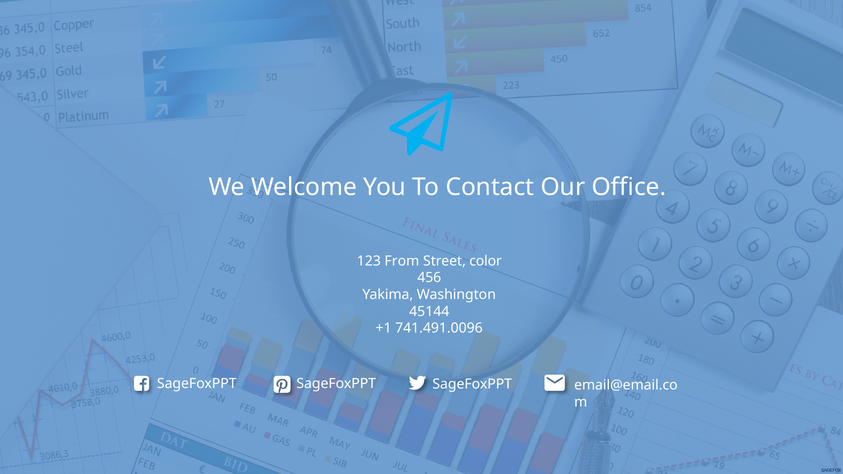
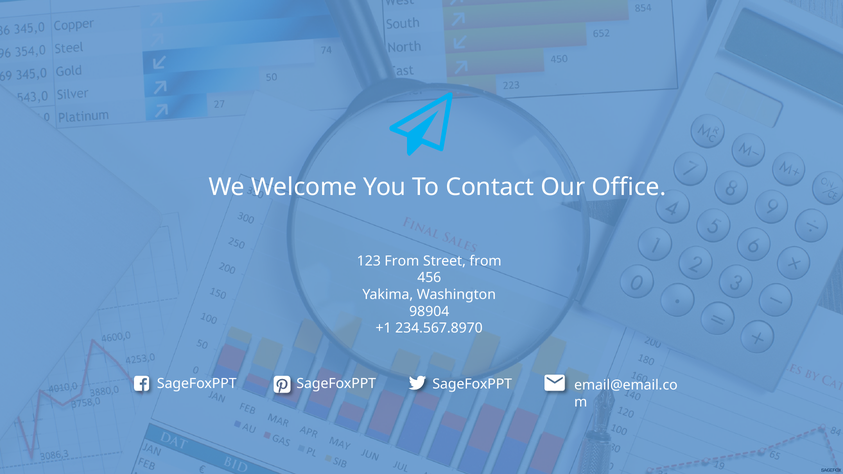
Street color: color -> from
45144: 45144 -> 98904
741.491.0096: 741.491.0096 -> 234.567.8970
